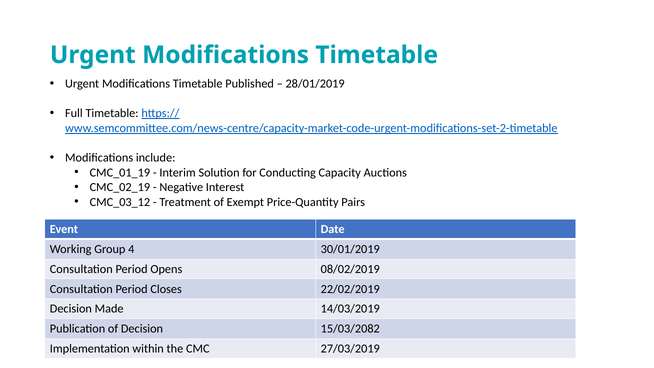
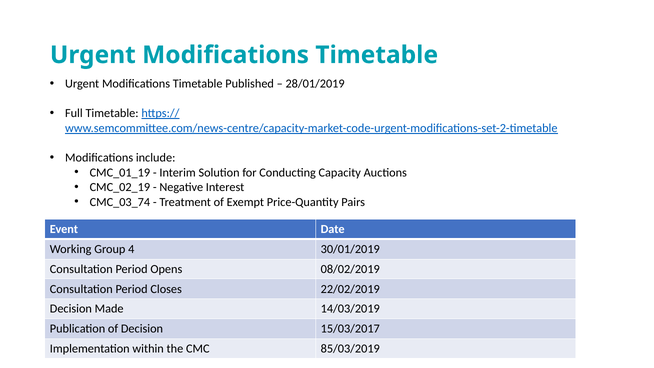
CMC_03_12: CMC_03_12 -> CMC_03_74
15/03/2082: 15/03/2082 -> 15/03/2017
27/03/2019: 27/03/2019 -> 85/03/2019
